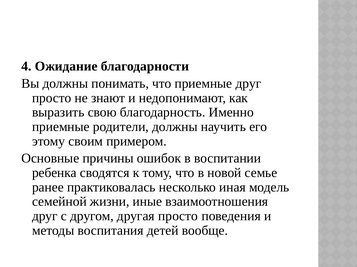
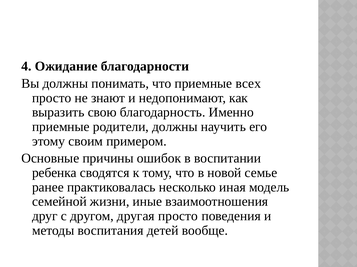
приемные друг: друг -> всех
